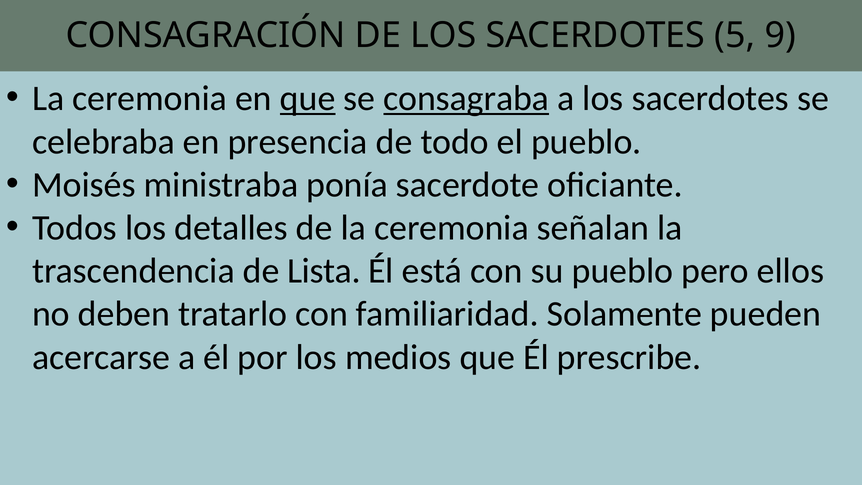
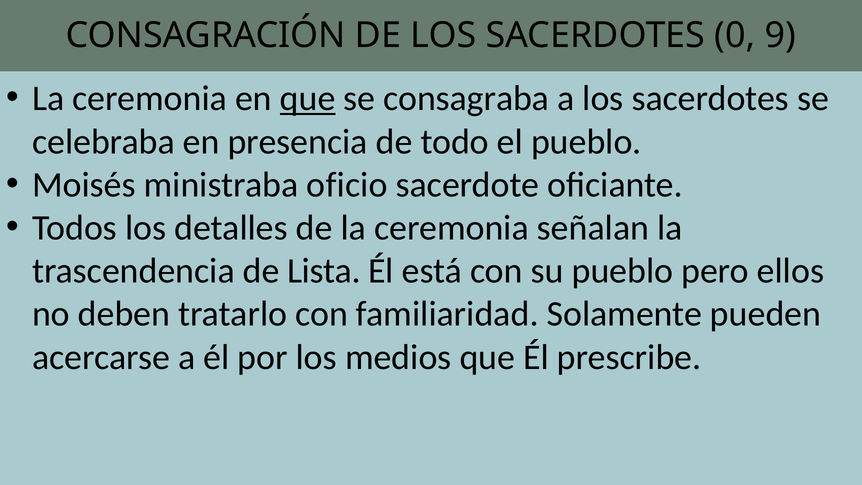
5: 5 -> 0
consagraba underline: present -> none
ponía: ponía -> oficio
